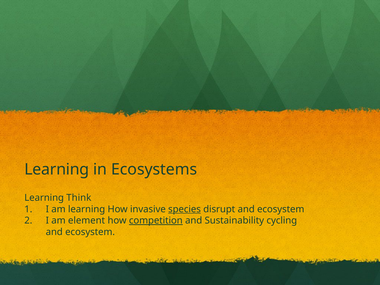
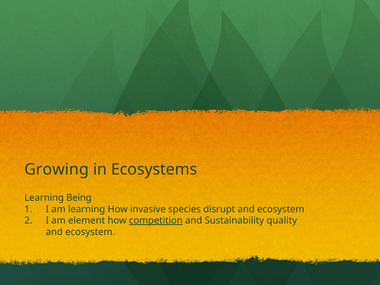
Learning at (57, 169): Learning -> Growing
Think: Think -> Being
species underline: present -> none
cycling: cycling -> quality
